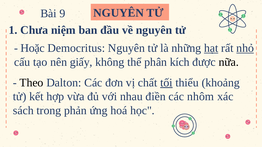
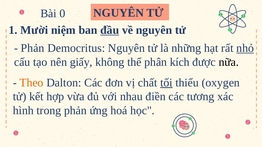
9: 9 -> 0
Chưa: Chưa -> Mười
đầu underline: none -> present
Hoặc at (33, 48): Hoặc -> Phản
hạt underline: present -> none
Theo colour: black -> orange
khoảng: khoảng -> oxygen
nhôm: nhôm -> tương
sách: sách -> hình
